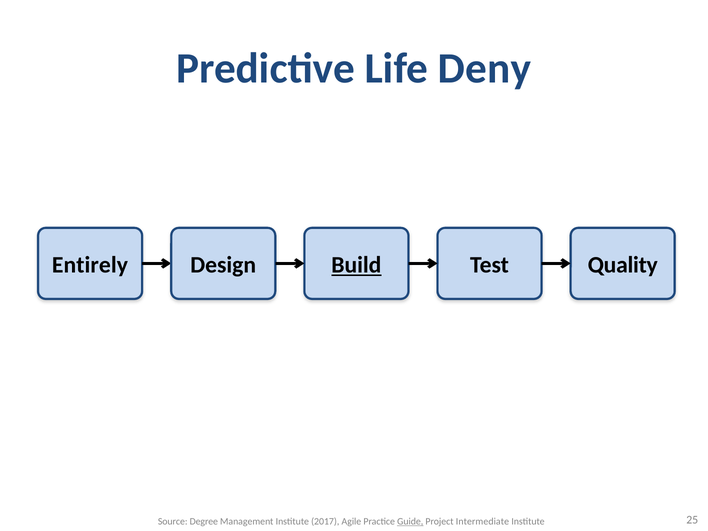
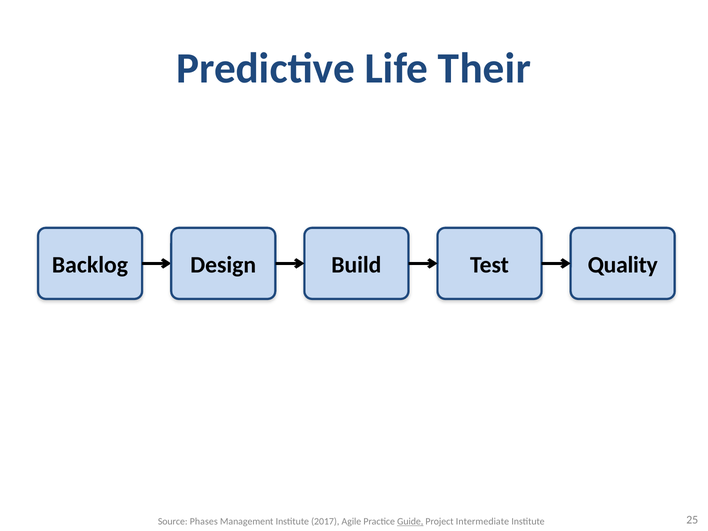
Deny: Deny -> Their
Entirely: Entirely -> Backlog
Build underline: present -> none
Degree: Degree -> Phases
